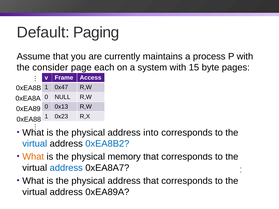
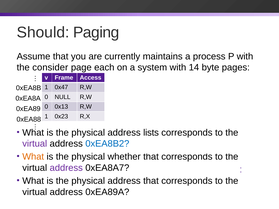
Default: Default -> Should
15: 15 -> 14
into: into -> lists
virtual at (35, 144) colour: blue -> purple
memory: memory -> whether
address at (66, 168) colour: blue -> purple
